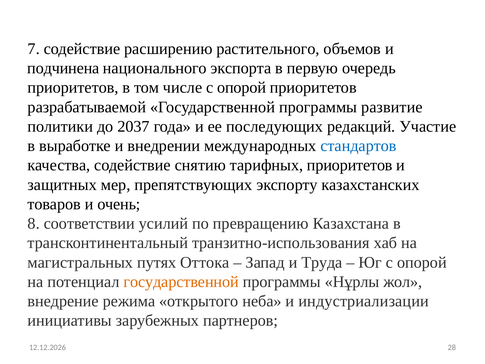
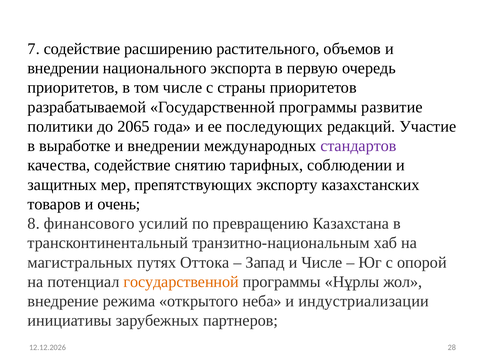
подчинена at (63, 68): подчинена -> внедрении
числе с опорой: опорой -> страны
2037: 2037 -> 2065
стандартов colour: blue -> purple
тарифных приоритетов: приоритетов -> соблюдении
соответствии: соответствии -> финансового
транзитно-использования: транзитно-использования -> транзитно-национальным
и Труда: Труда -> Числе
